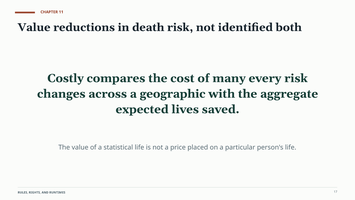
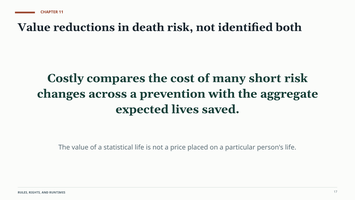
every: every -> short
geographic: geographic -> prevention
